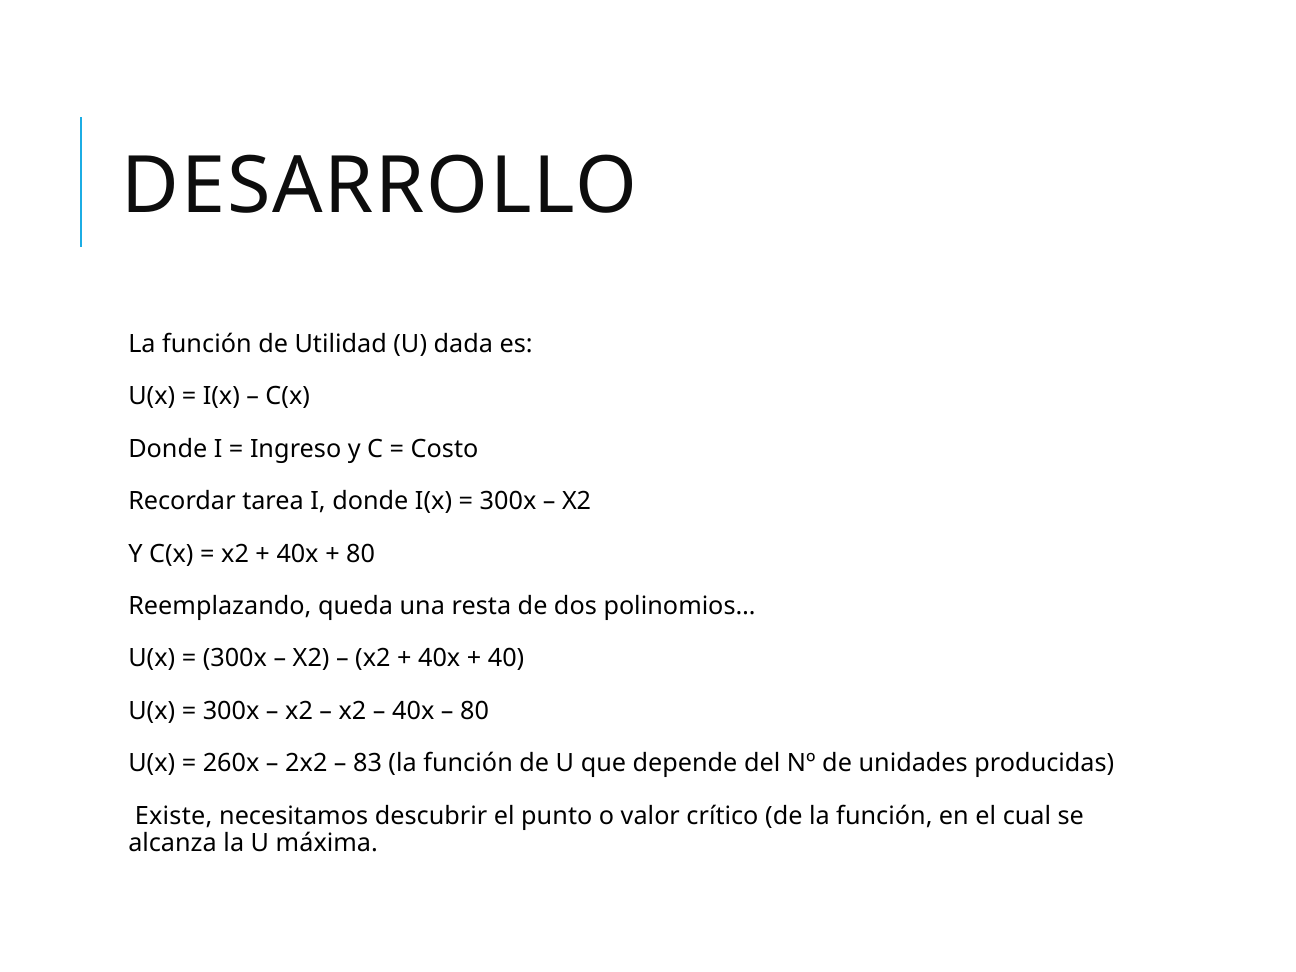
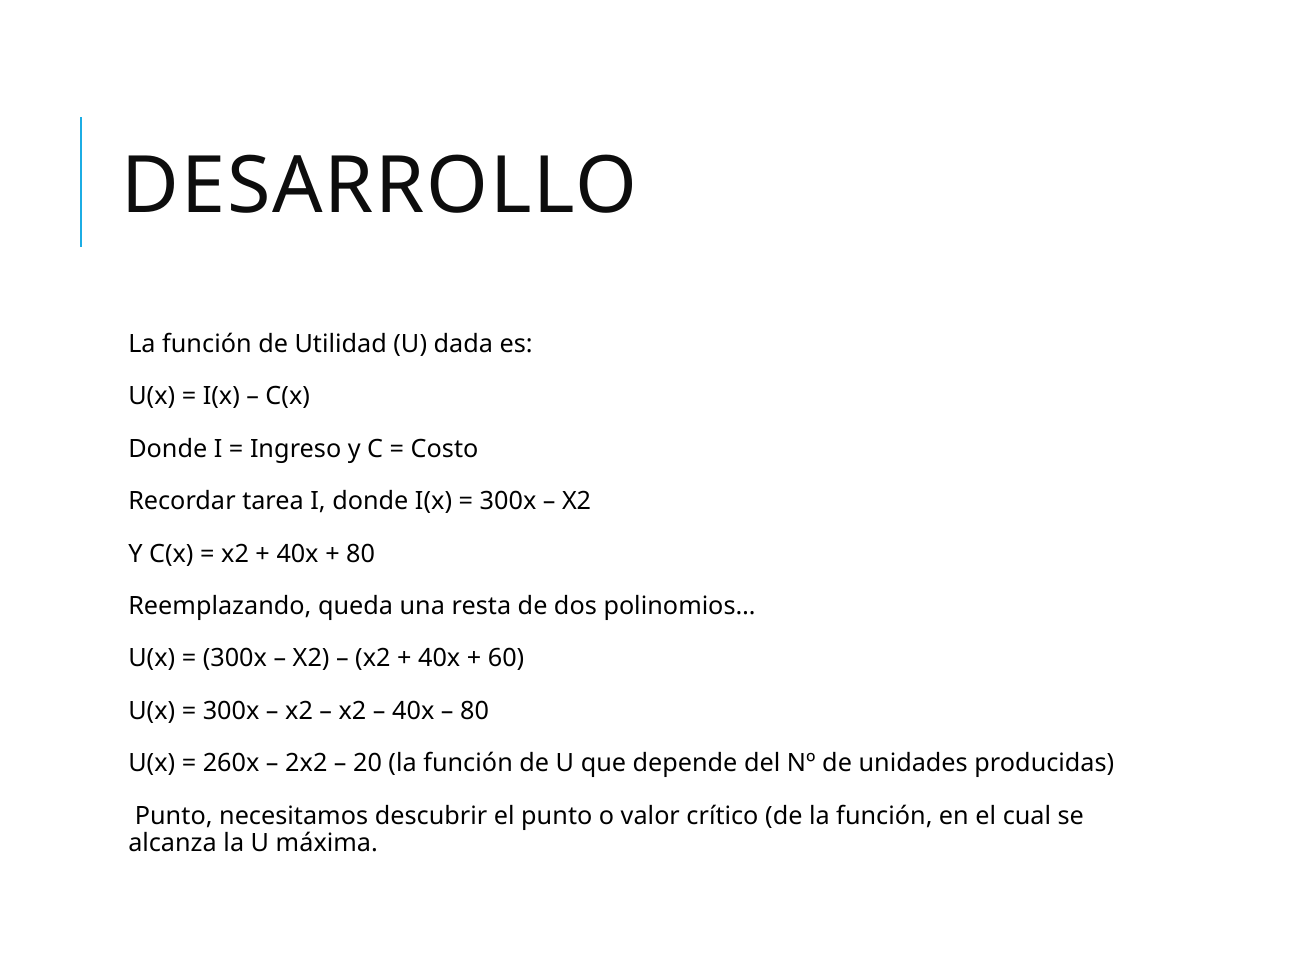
40: 40 -> 60
83: 83 -> 20
Existe at (174, 816): Existe -> Punto
